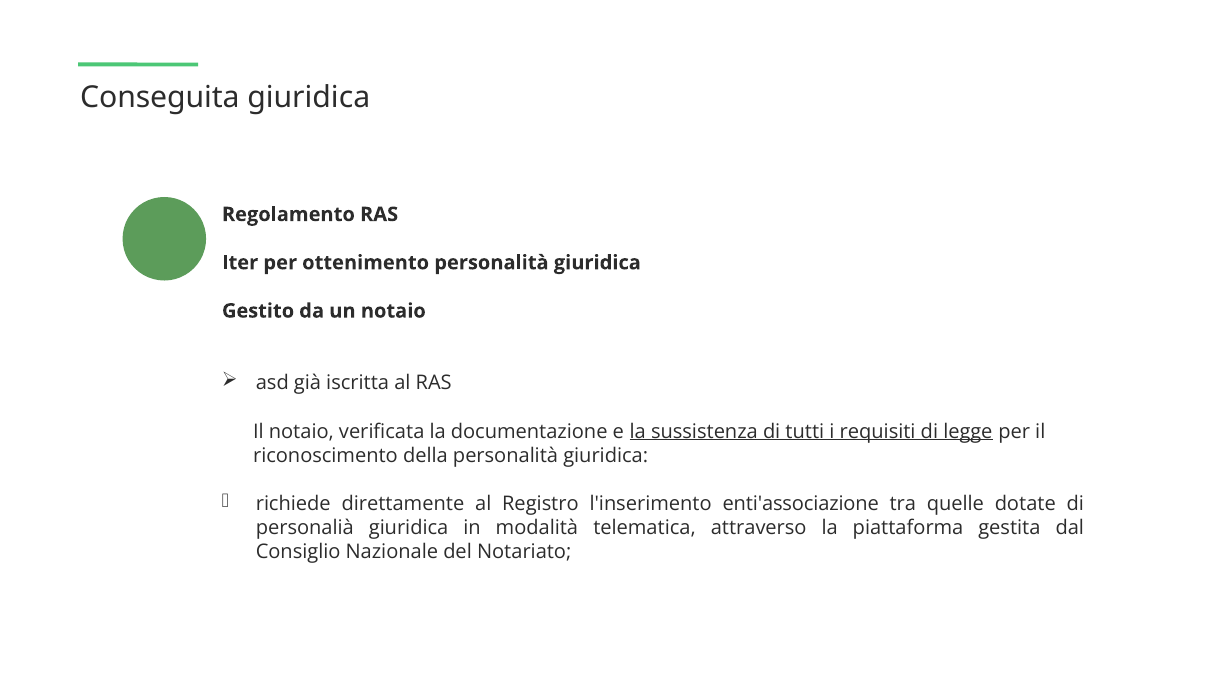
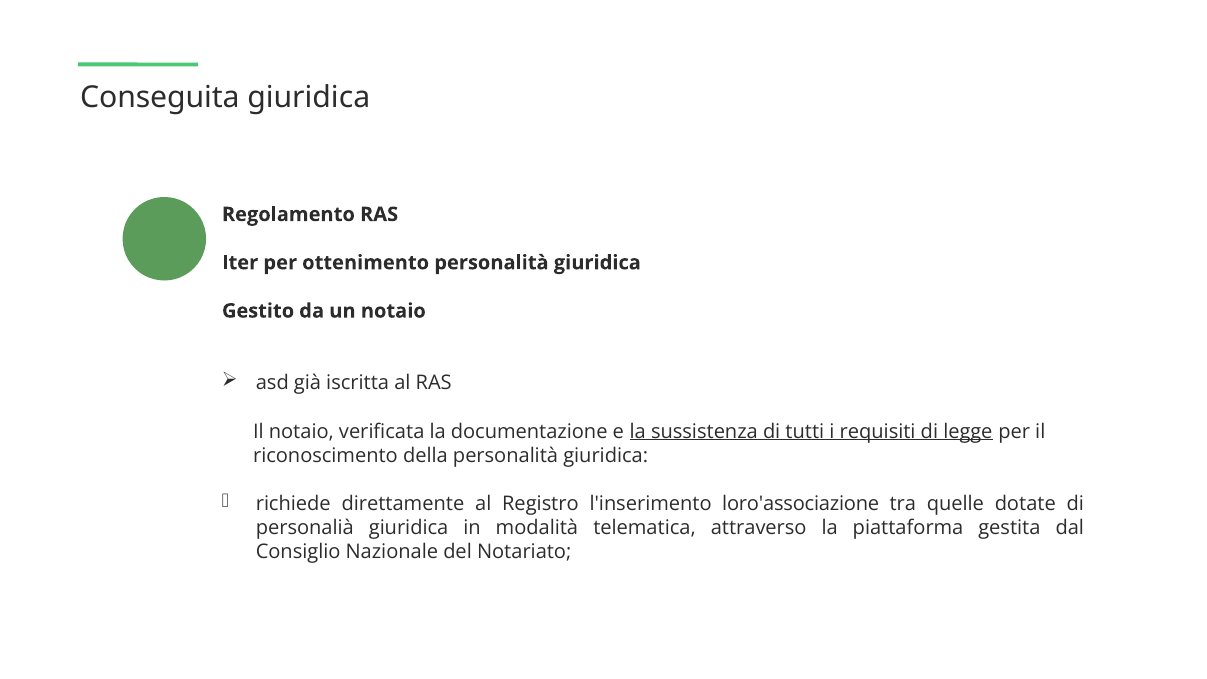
enti'associazione: enti'associazione -> loro'associazione
